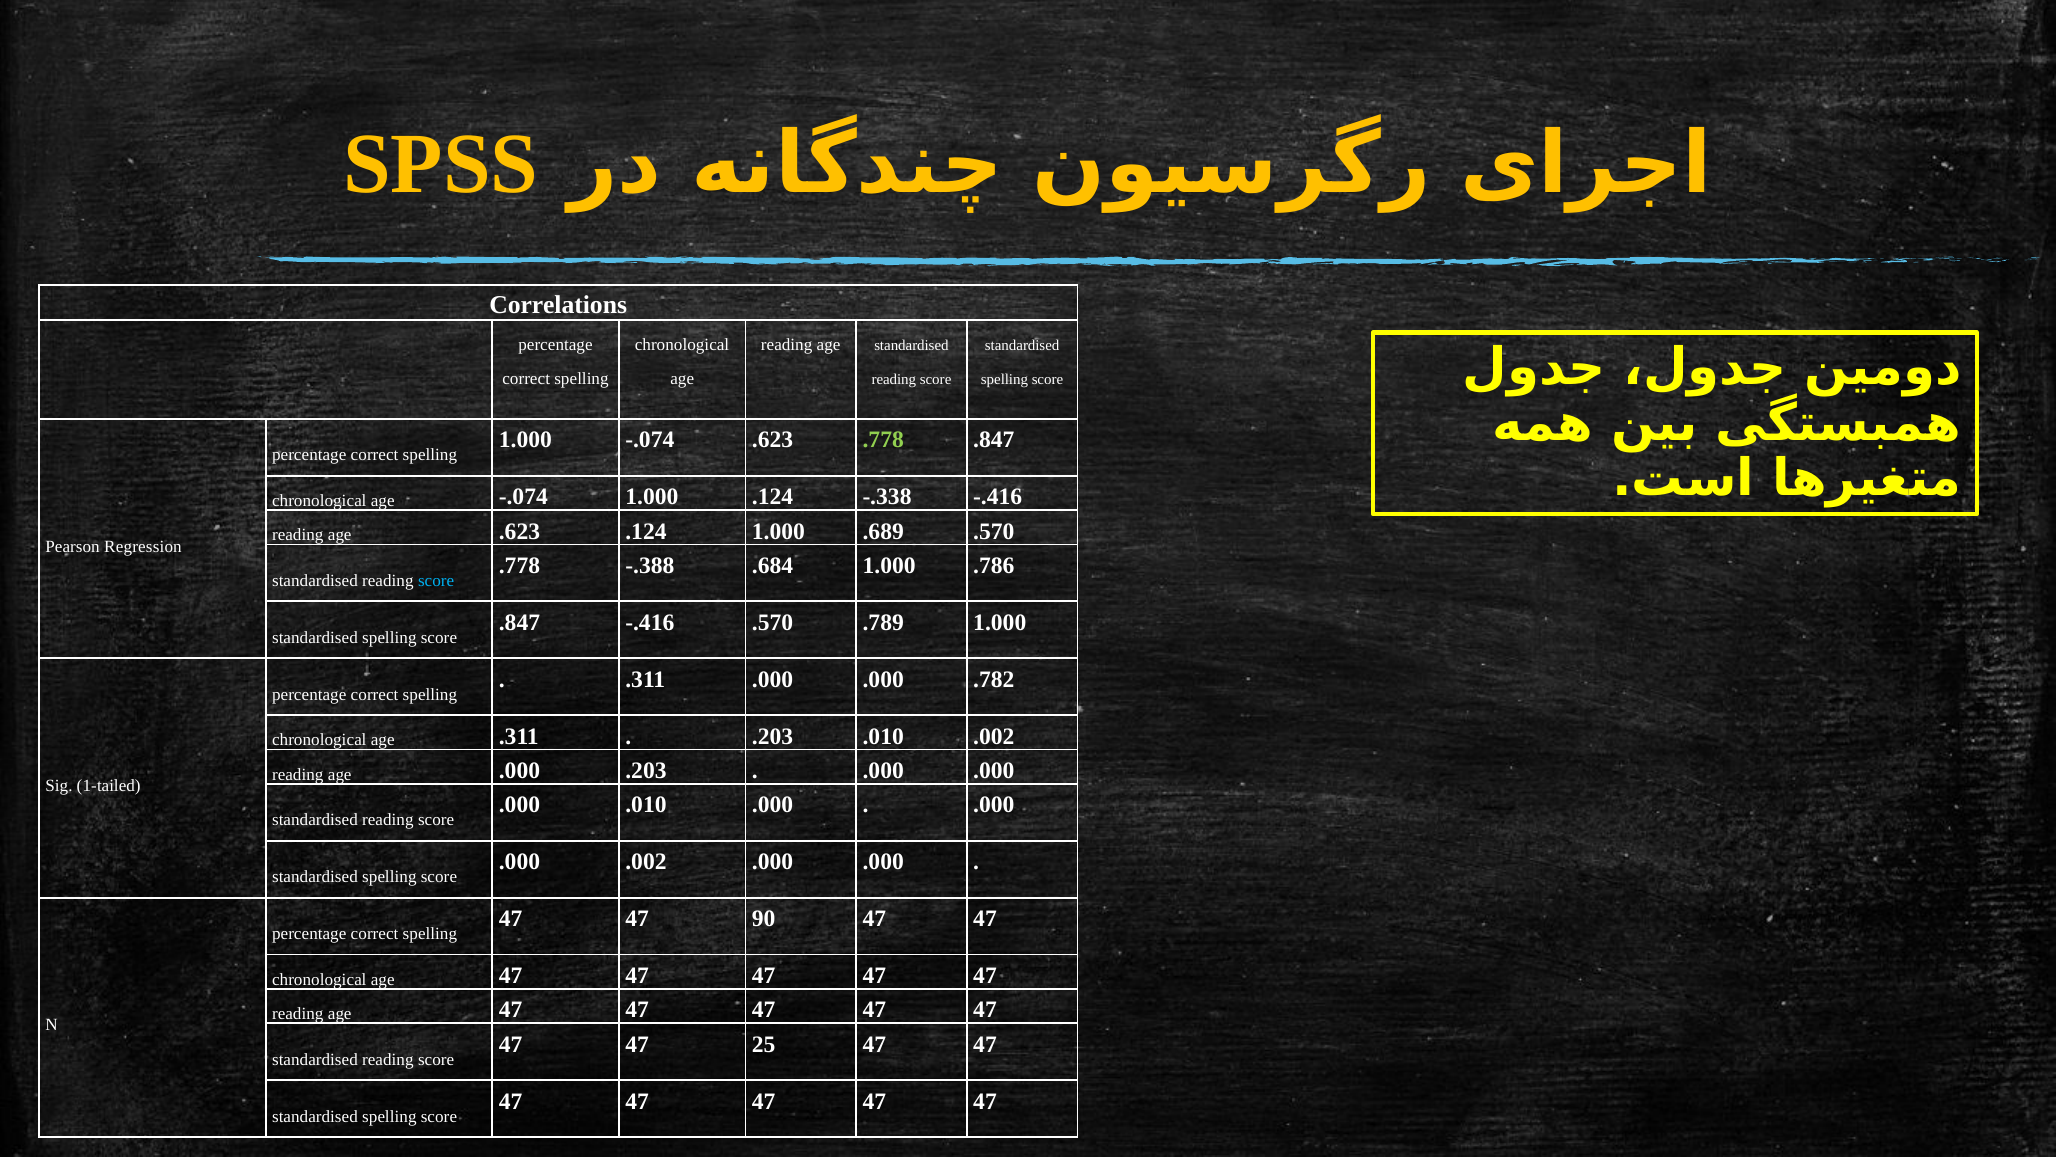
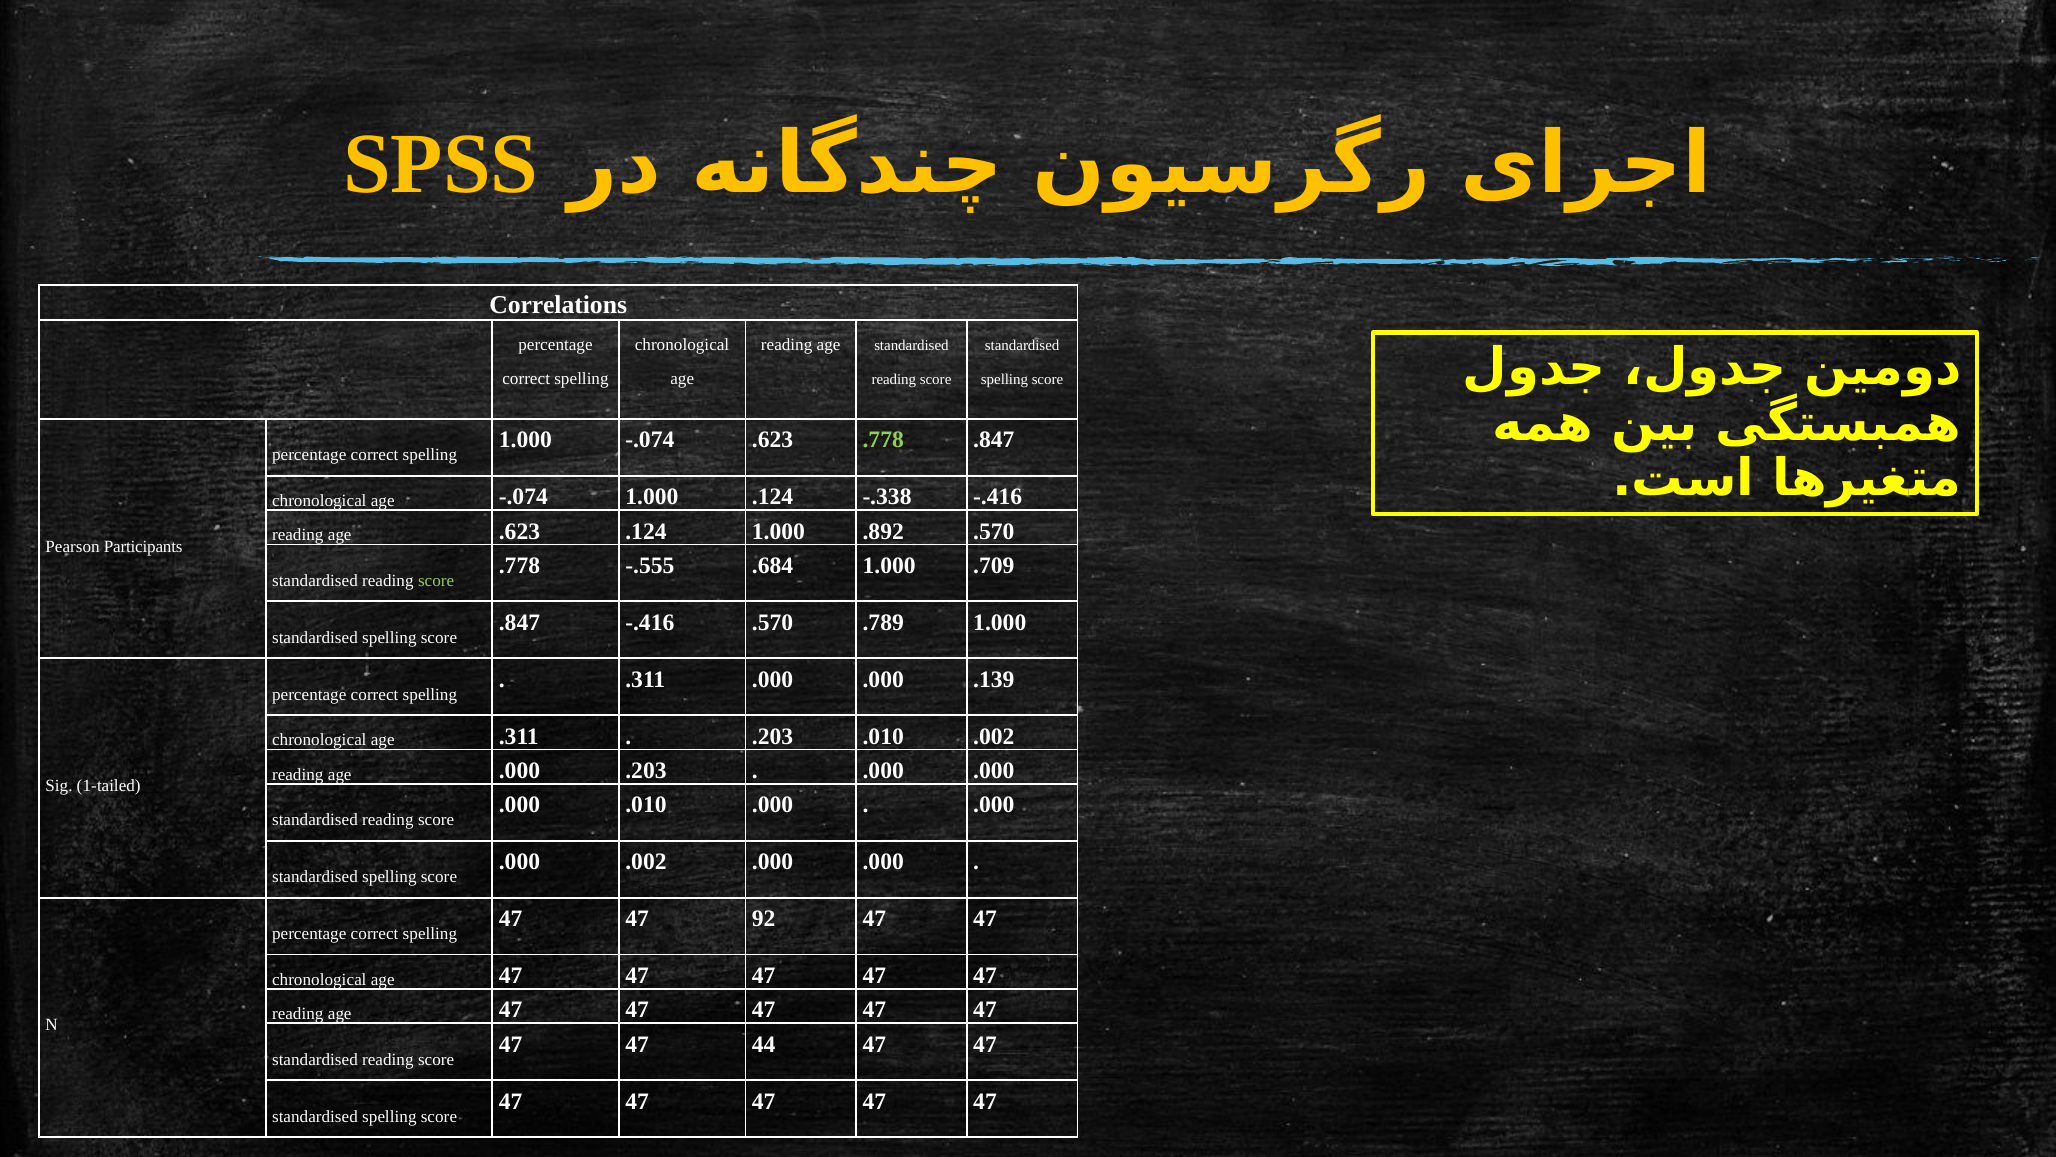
.689: .689 -> .892
Regression: Regression -> Participants
-.388: -.388 -> -.555
.786: .786 -> .709
score at (436, 580) colour: light blue -> light green
.782: .782 -> .139
90: 90 -> 92
25: 25 -> 44
